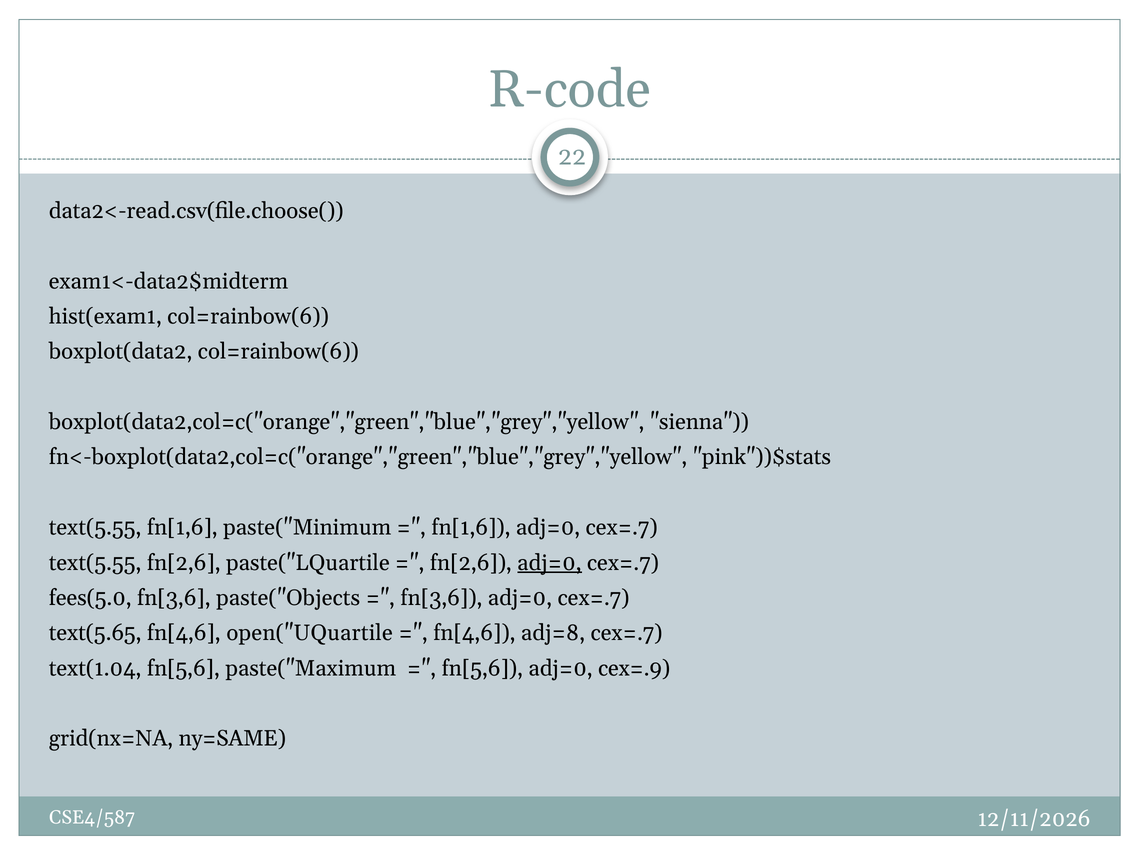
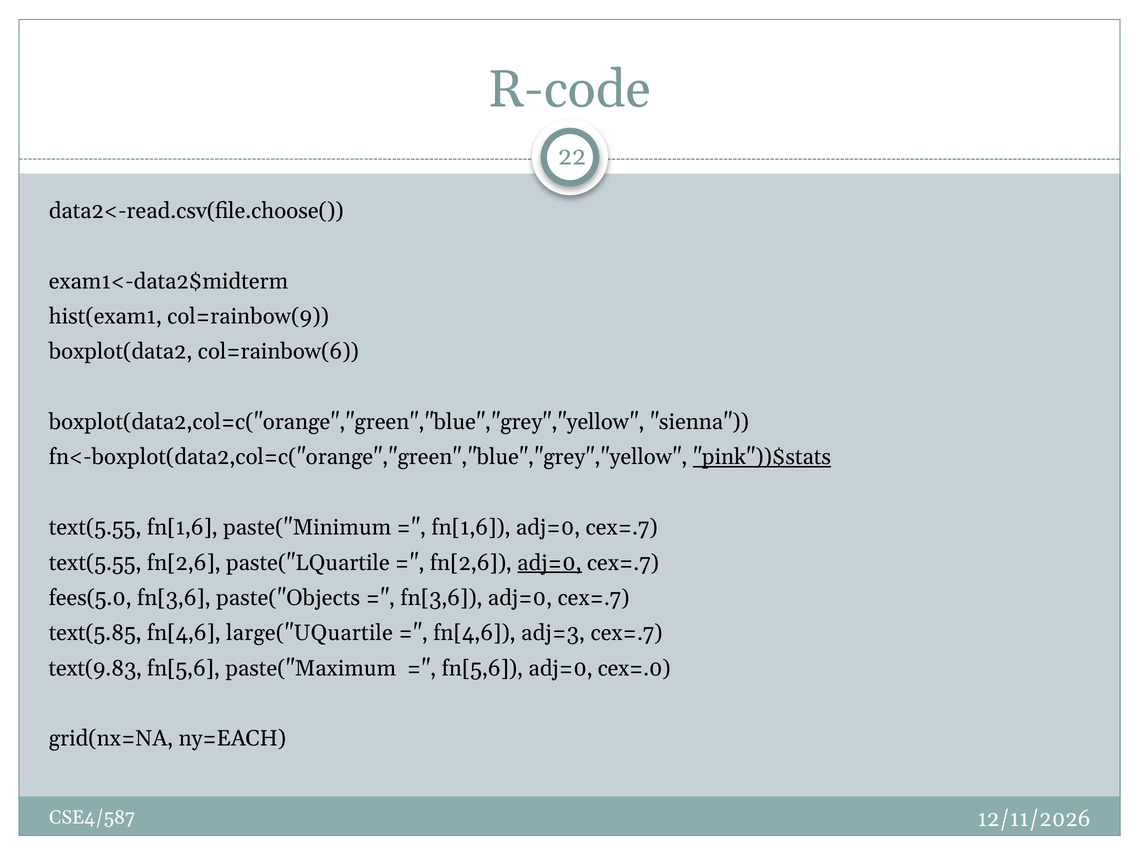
hist(exam1 col=rainbow(6: col=rainbow(6 -> col=rainbow(9
pink"))$stats underline: none -> present
text(5.65: text(5.65 -> text(5.85
open("UQuartile: open("UQuartile -> large("UQuartile
adj=8: adj=8 -> adj=3
text(1.04: text(1.04 -> text(9.83
cex=.9: cex=.9 -> cex=.0
ny=SAME: ny=SAME -> ny=EACH
